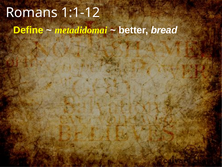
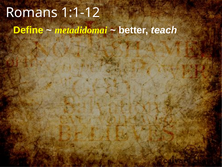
bread: bread -> teach
